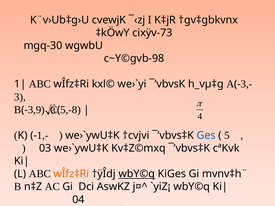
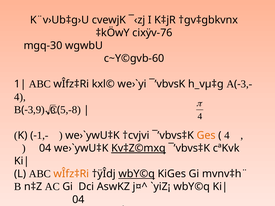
cixÿv-73: cixÿv-73 -> cixÿv-76
c~Y©gvb-98: c~Y©gvb-98 -> c~Y©gvb-60
3 at (20, 97): 3 -> 4
Ges colour: blue -> orange
5 at (227, 136): 5 -> 4
03 at (45, 148): 03 -> 04
Kv‡Z©mxq underline: none -> present
